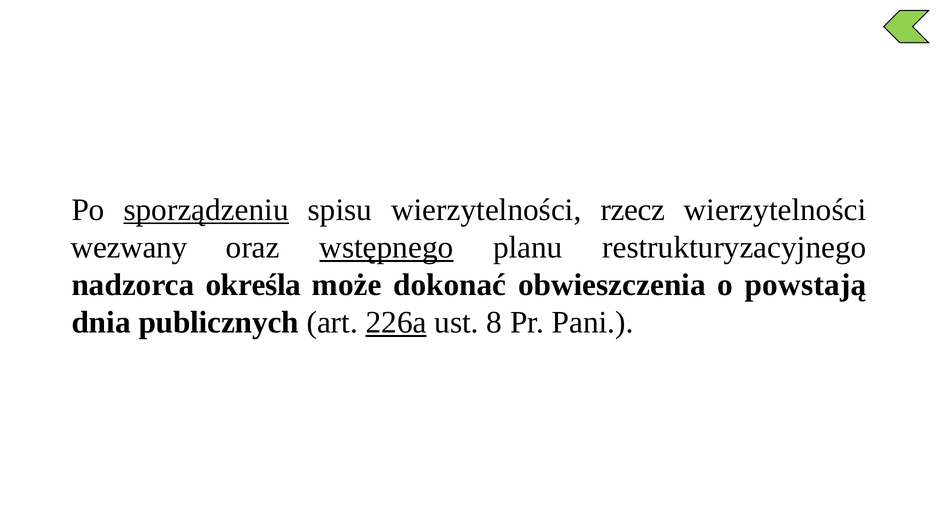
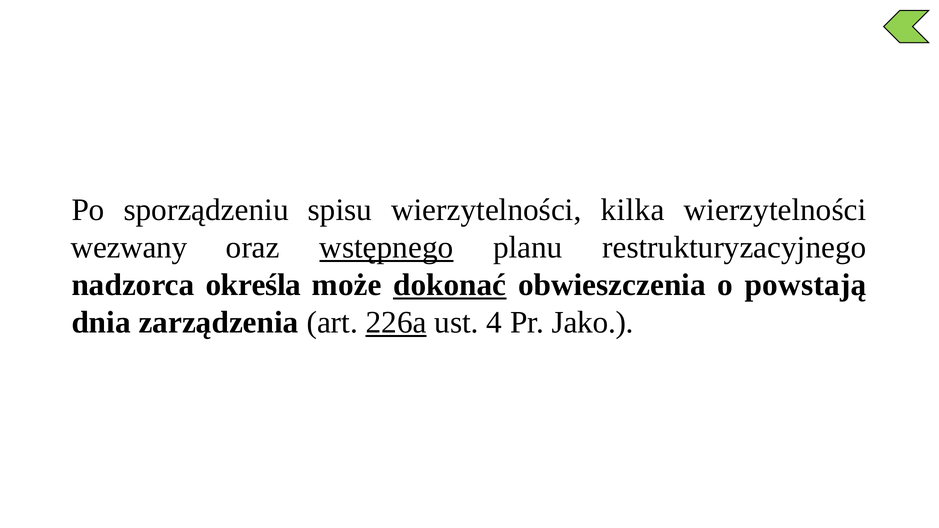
sporządzeniu underline: present -> none
rzecz: rzecz -> kilka
dokonać underline: none -> present
publicznych: publicznych -> zarządzenia
8: 8 -> 4
Pani: Pani -> Jako
